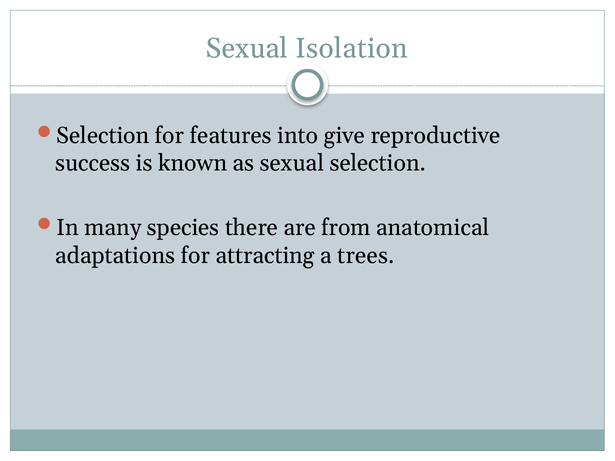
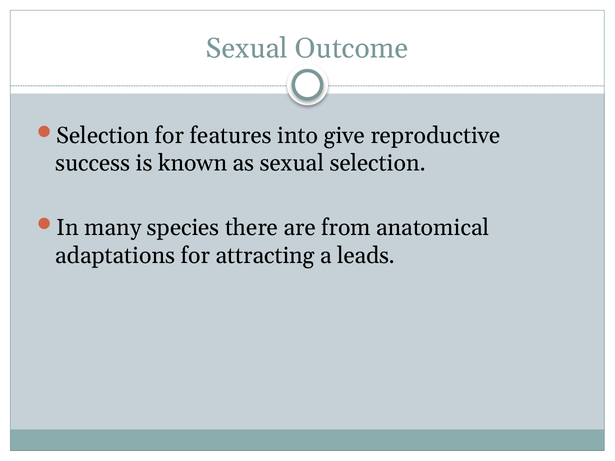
Isolation: Isolation -> Outcome
trees: trees -> leads
